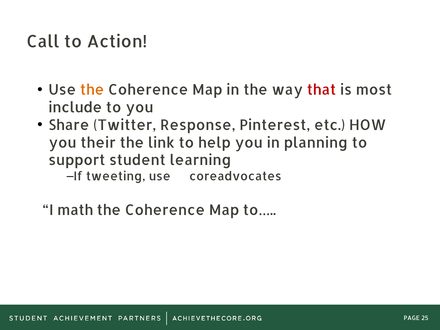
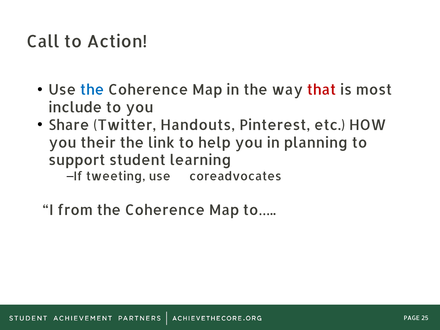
the at (92, 90) colour: orange -> blue
Response: Response -> Handouts
math: math -> from
